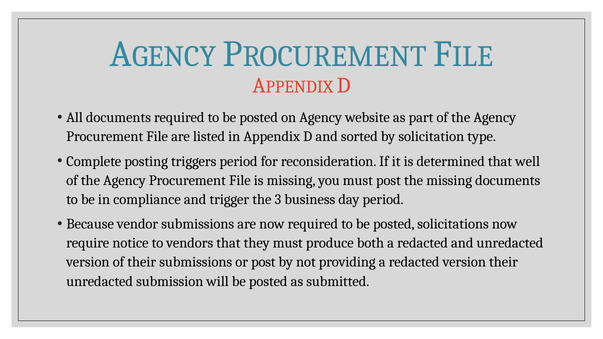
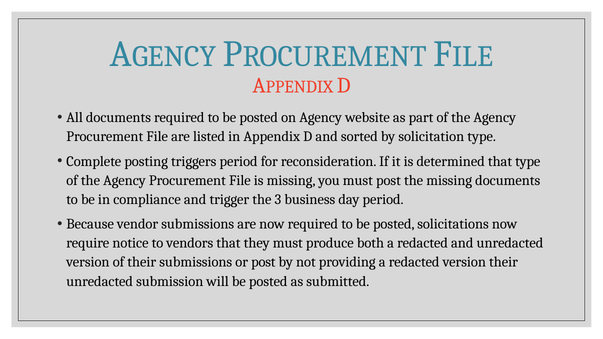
that well: well -> type
